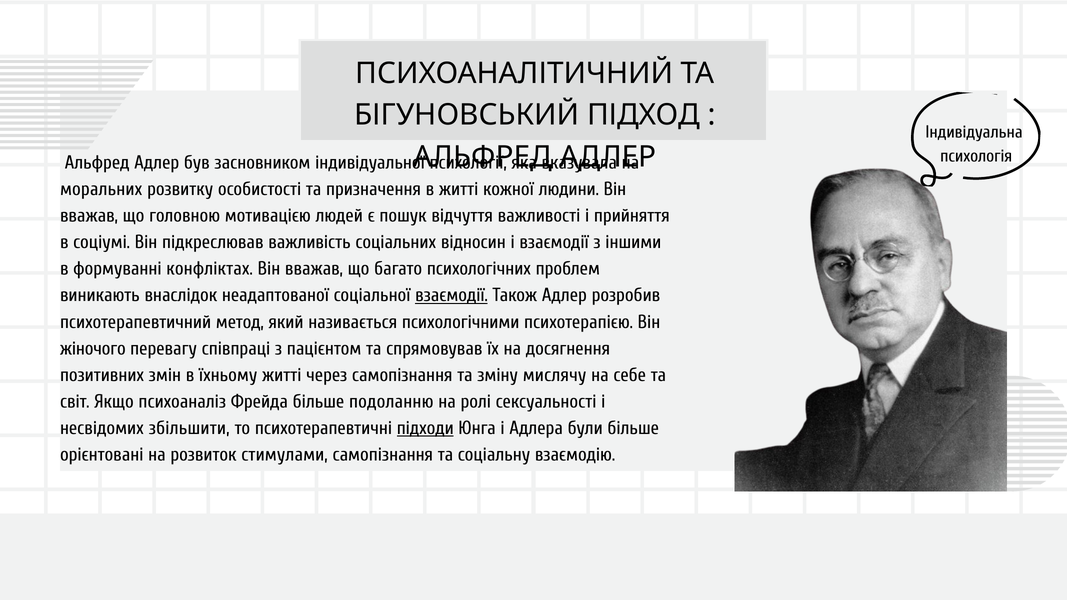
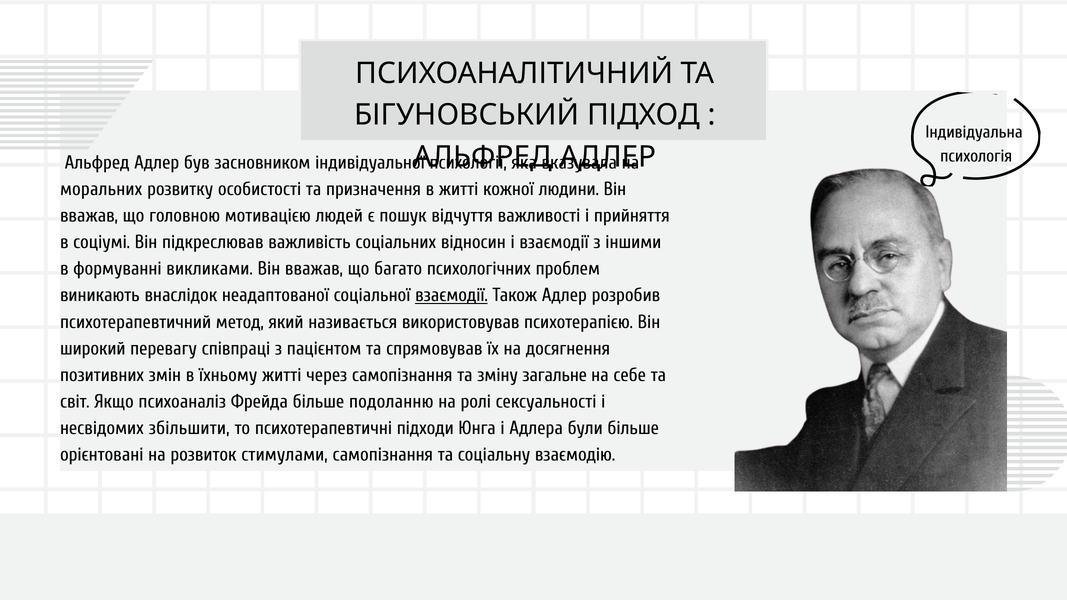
конфліктах: конфліктах -> викликами
психологічними: психологічними -> використовував
жіночого: жіночого -> широкий
мислячу: мислячу -> загальне
підходи underline: present -> none
